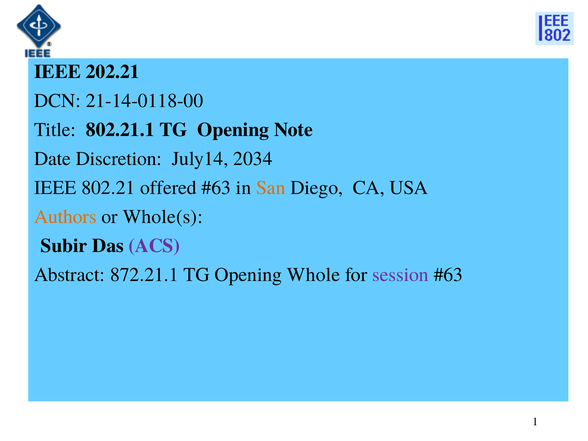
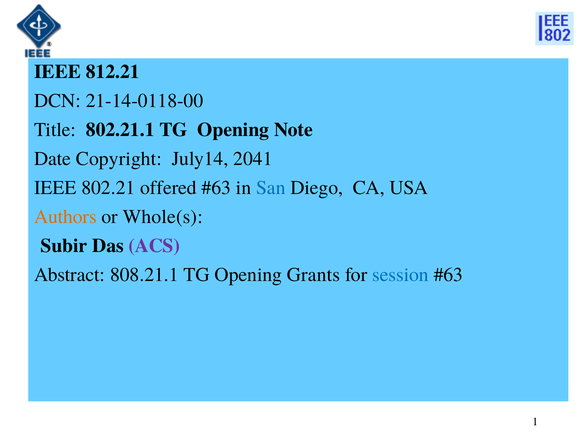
202.21: 202.21 -> 812.21
Discretion: Discretion -> Copyright
2034: 2034 -> 2041
San colour: orange -> blue
872.21.1: 872.21.1 -> 808.21.1
Whole: Whole -> Grants
session colour: purple -> blue
